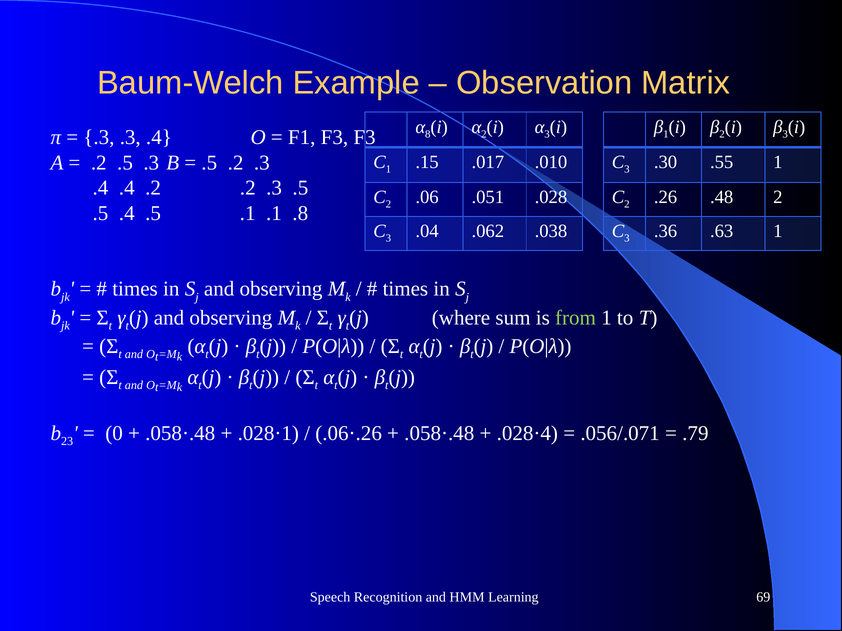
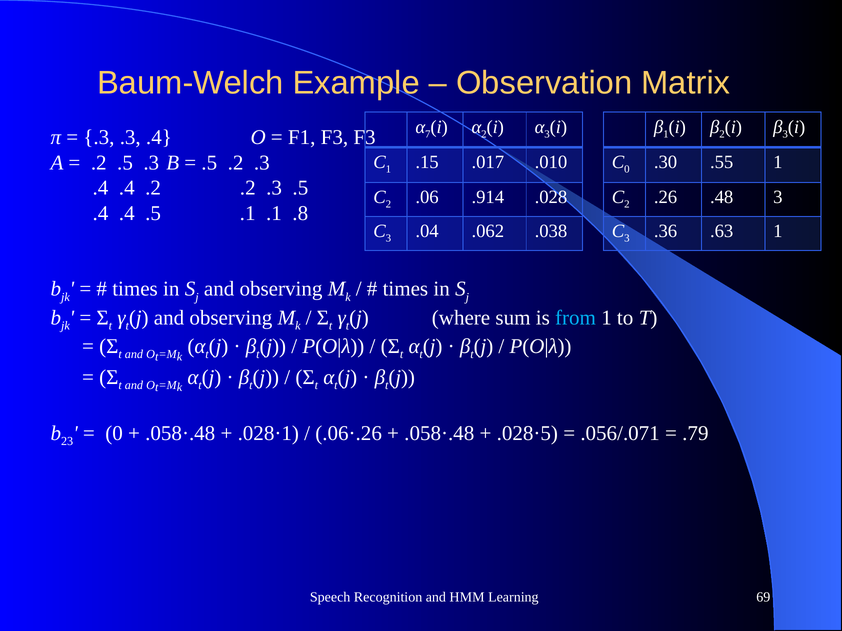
8: 8 -> 7
3 at (627, 169): 3 -> 0
.051: .051 -> .914
.48 2: 2 -> 3
.5 at (100, 213): .5 -> .4
from colour: light green -> light blue
.028·4: .028·4 -> .028·5
